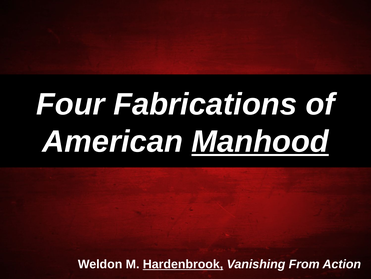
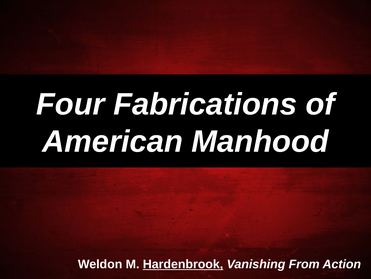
Manhood underline: present -> none
